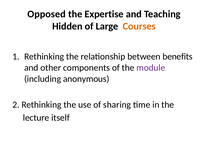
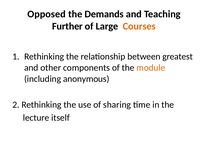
Expertise: Expertise -> Demands
Hidden: Hidden -> Further
benefits: benefits -> greatest
module colour: purple -> orange
